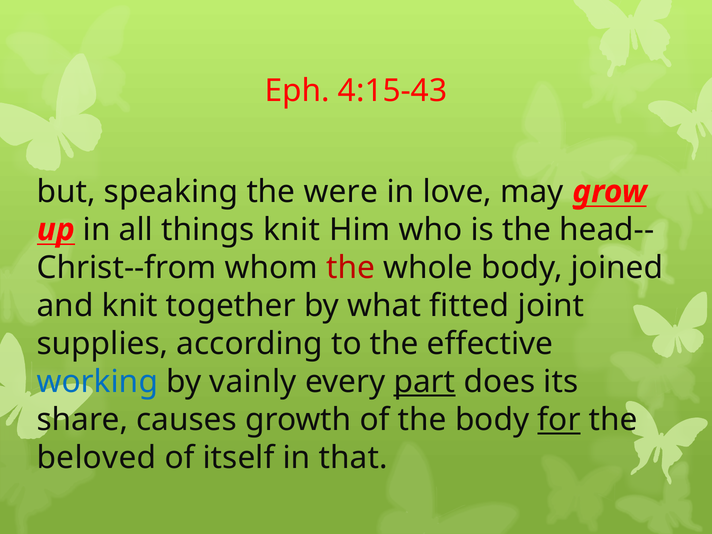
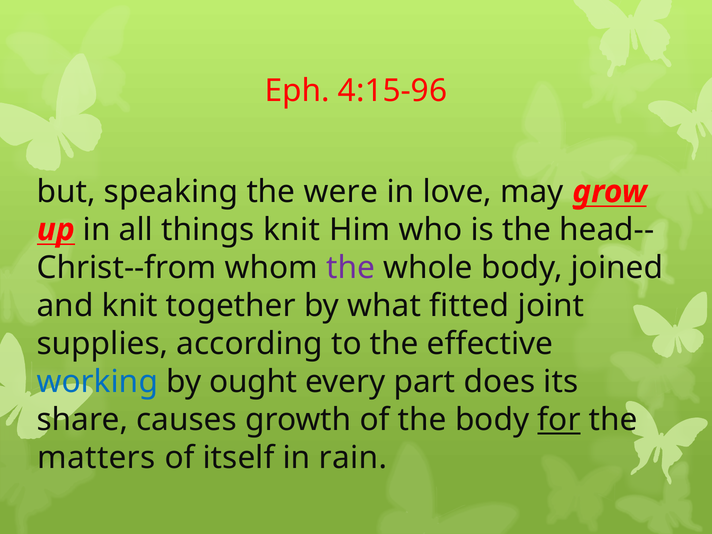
4:15-43: 4:15-43 -> 4:15-96
the at (351, 268) colour: red -> purple
vainly: vainly -> ought
part underline: present -> none
beloved: beloved -> matters
that: that -> rain
